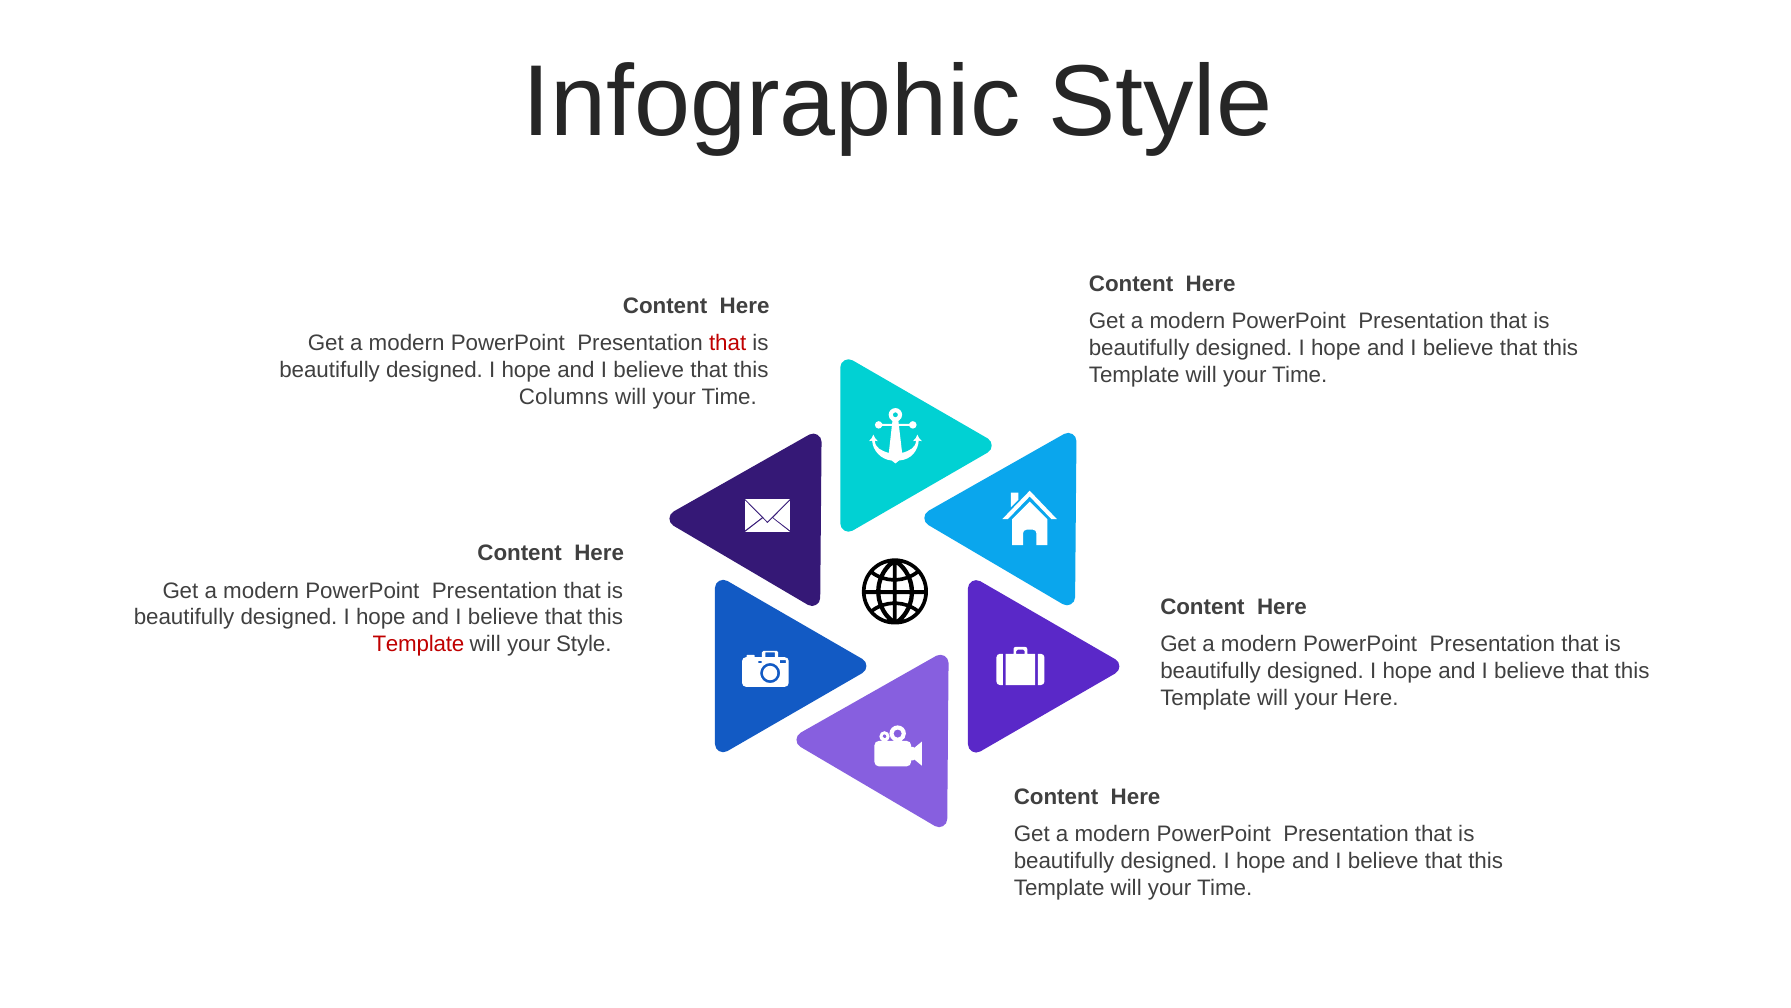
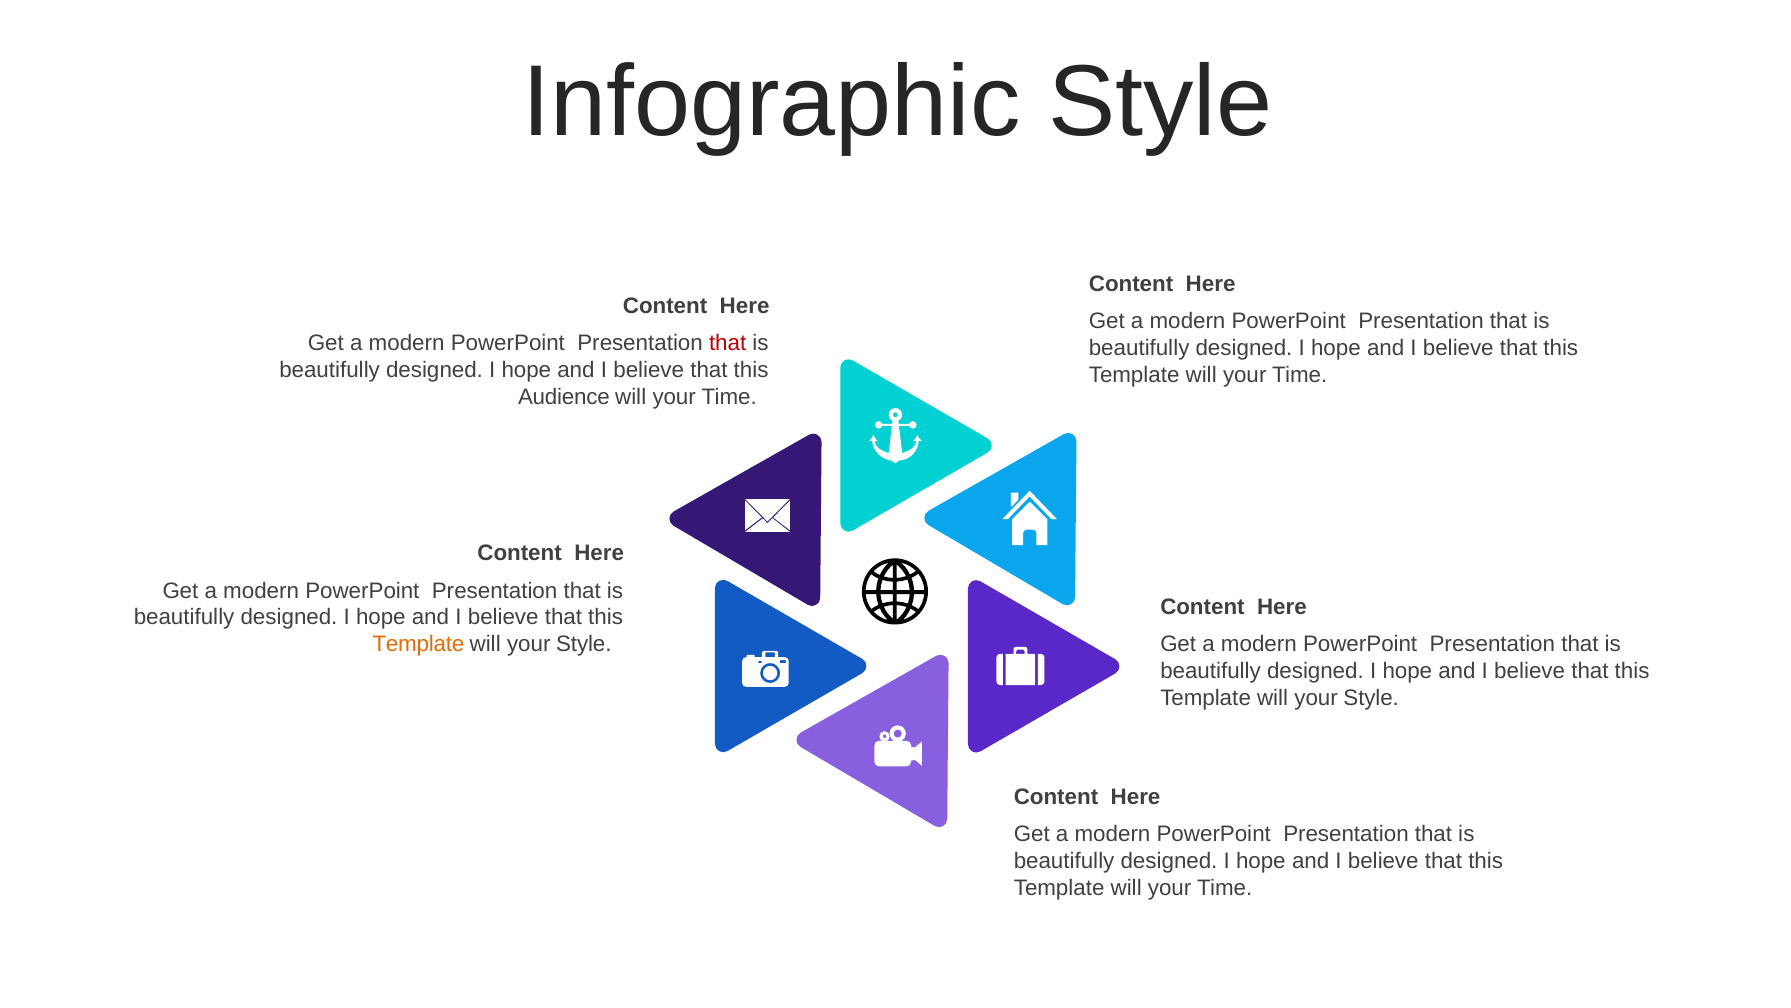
Columns: Columns -> Audience
Template at (418, 644) colour: red -> orange
Here at (1371, 697): Here -> Style
